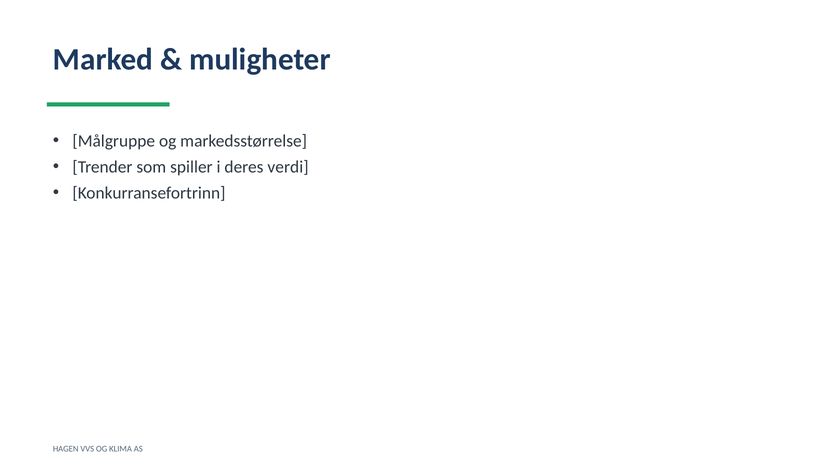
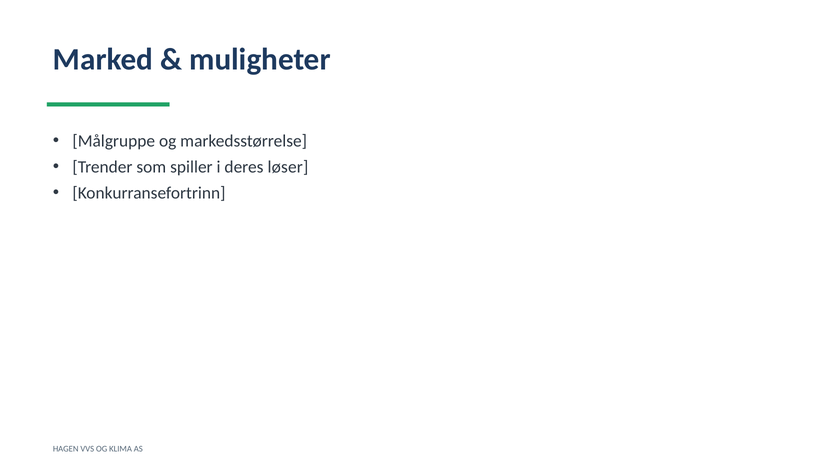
verdi: verdi -> løser
